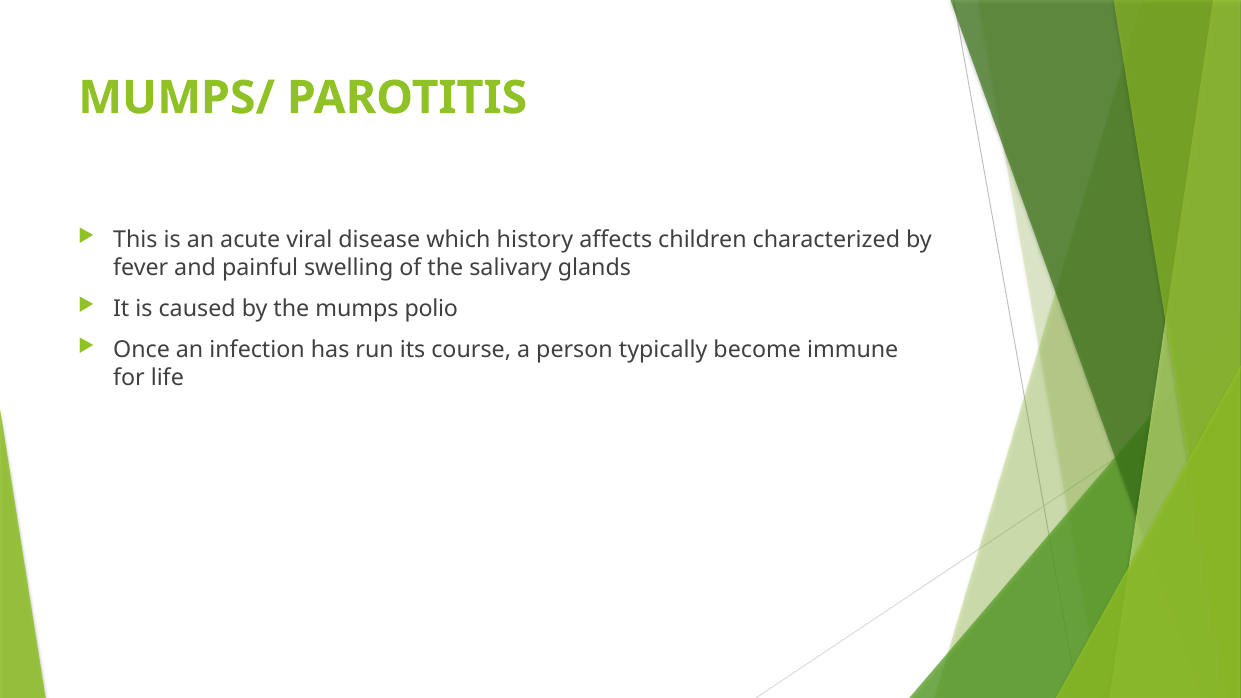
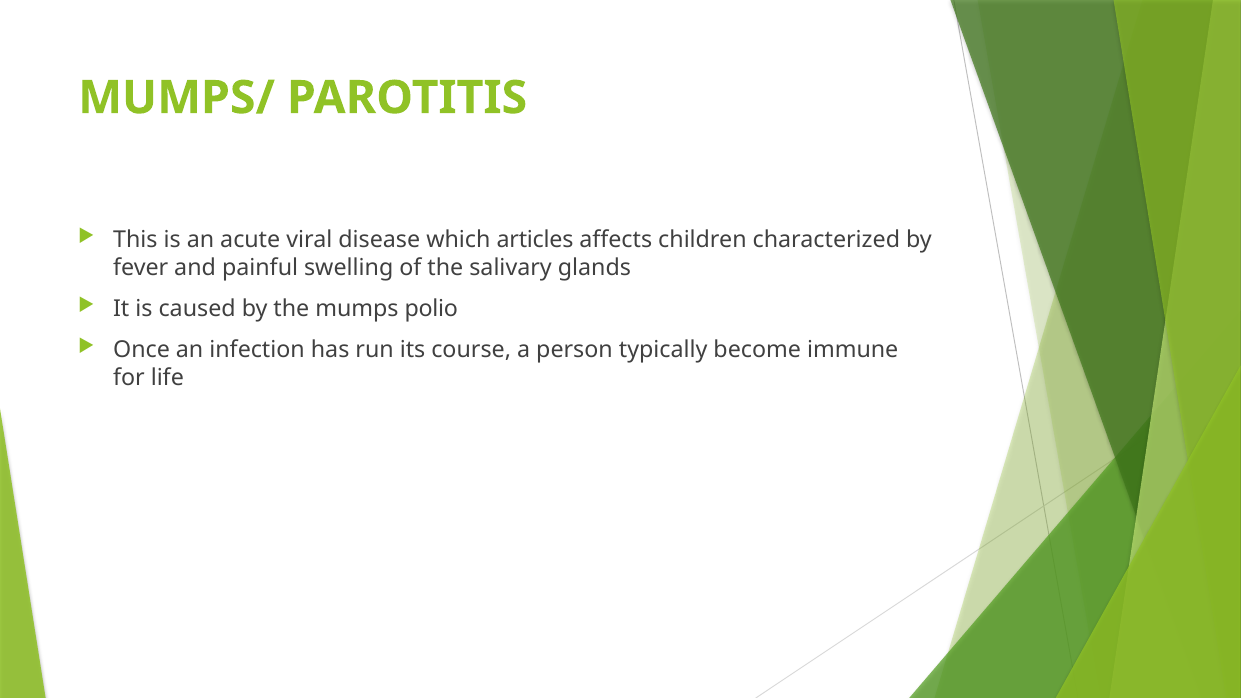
history: history -> articles
